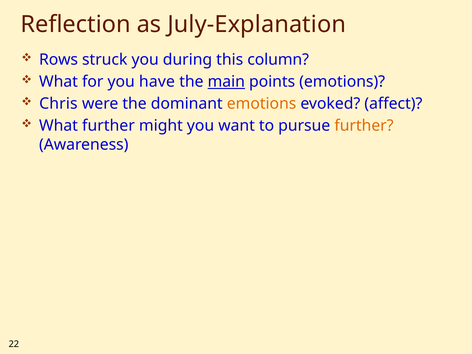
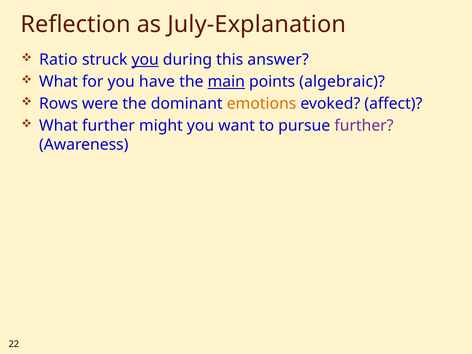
Rows: Rows -> Ratio
you at (145, 60) underline: none -> present
column: column -> answer
points emotions: emotions -> algebraic
Chris: Chris -> Rows
further at (364, 126) colour: orange -> purple
